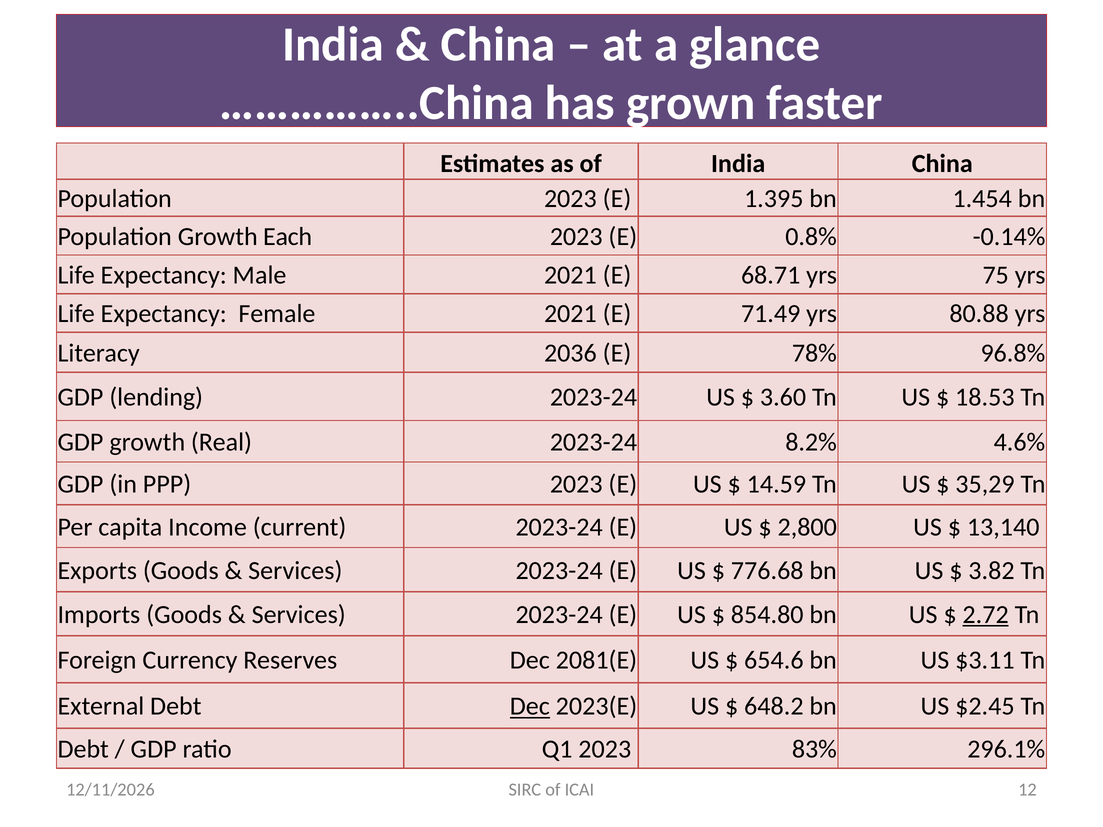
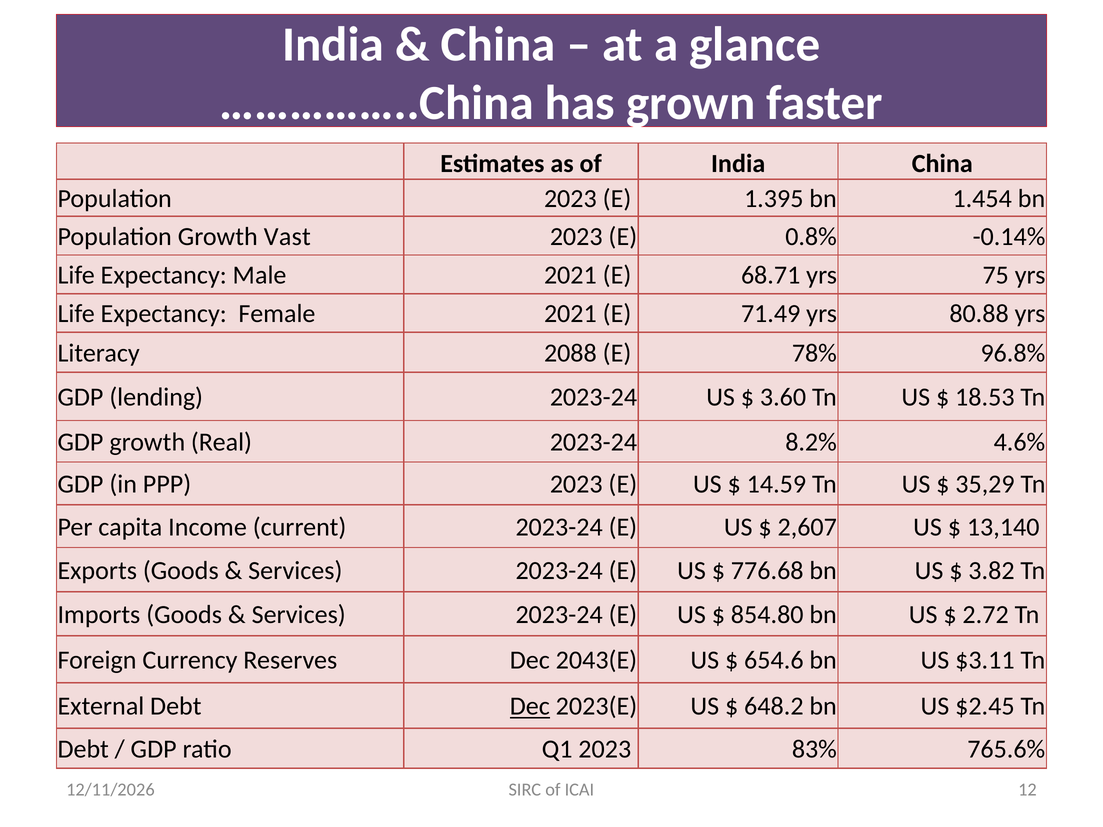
Each: Each -> Vast
2036: 2036 -> 2088
2,800: 2,800 -> 2,607
2.72 underline: present -> none
2081(E: 2081(E -> 2043(E
296.1%: 296.1% -> 765.6%
